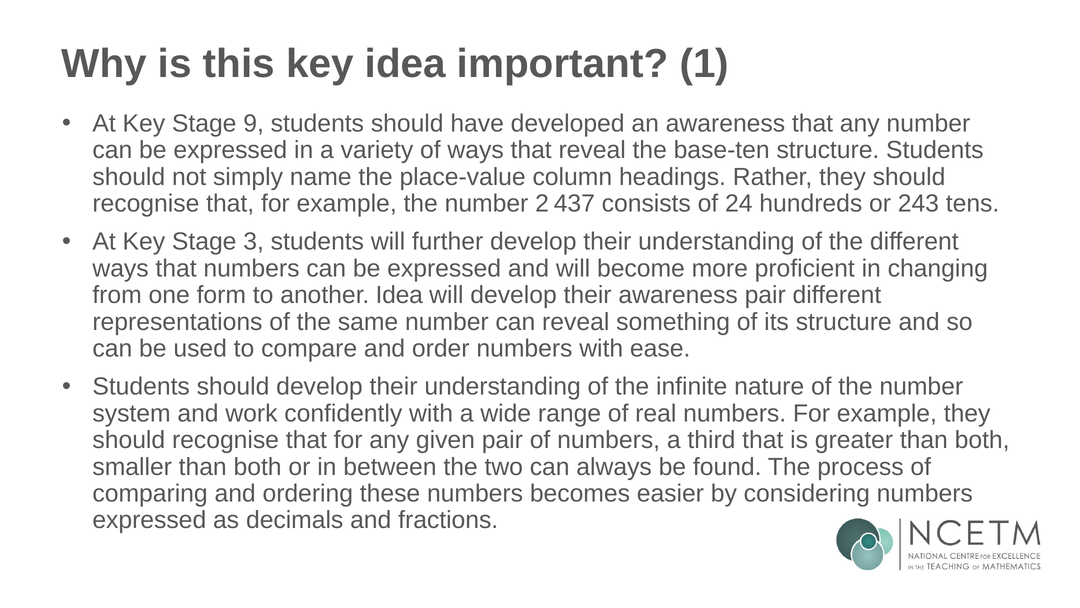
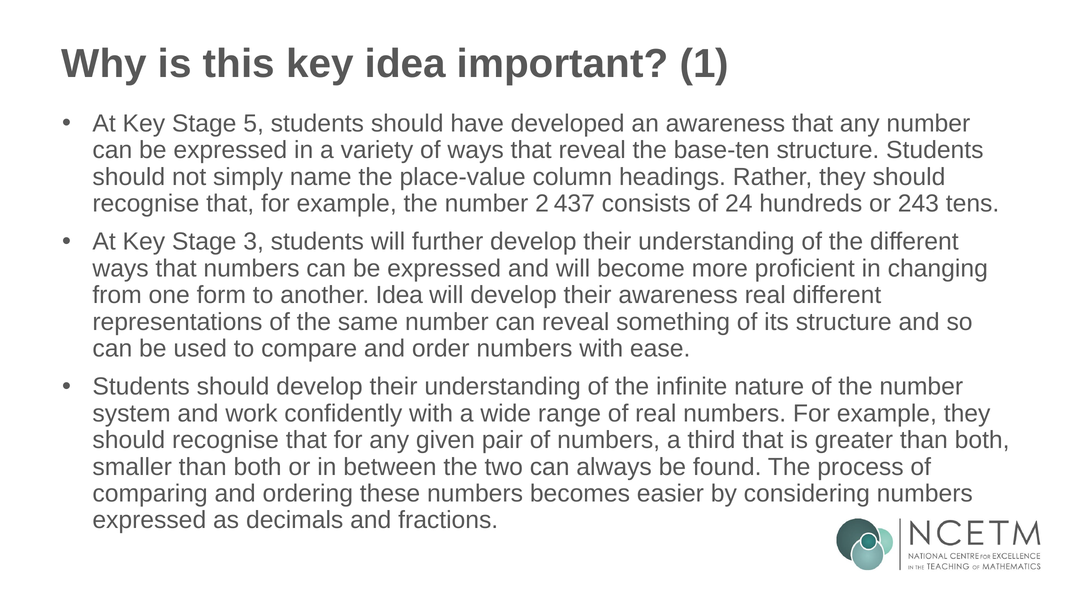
9: 9 -> 5
awareness pair: pair -> real
